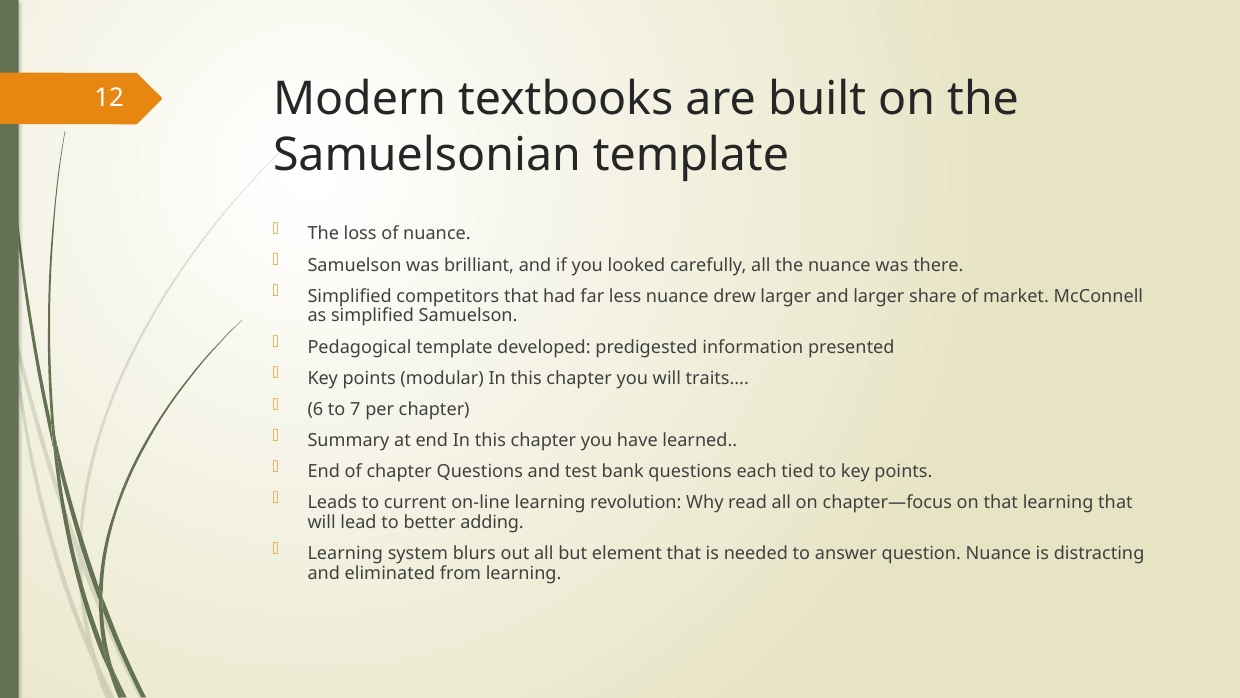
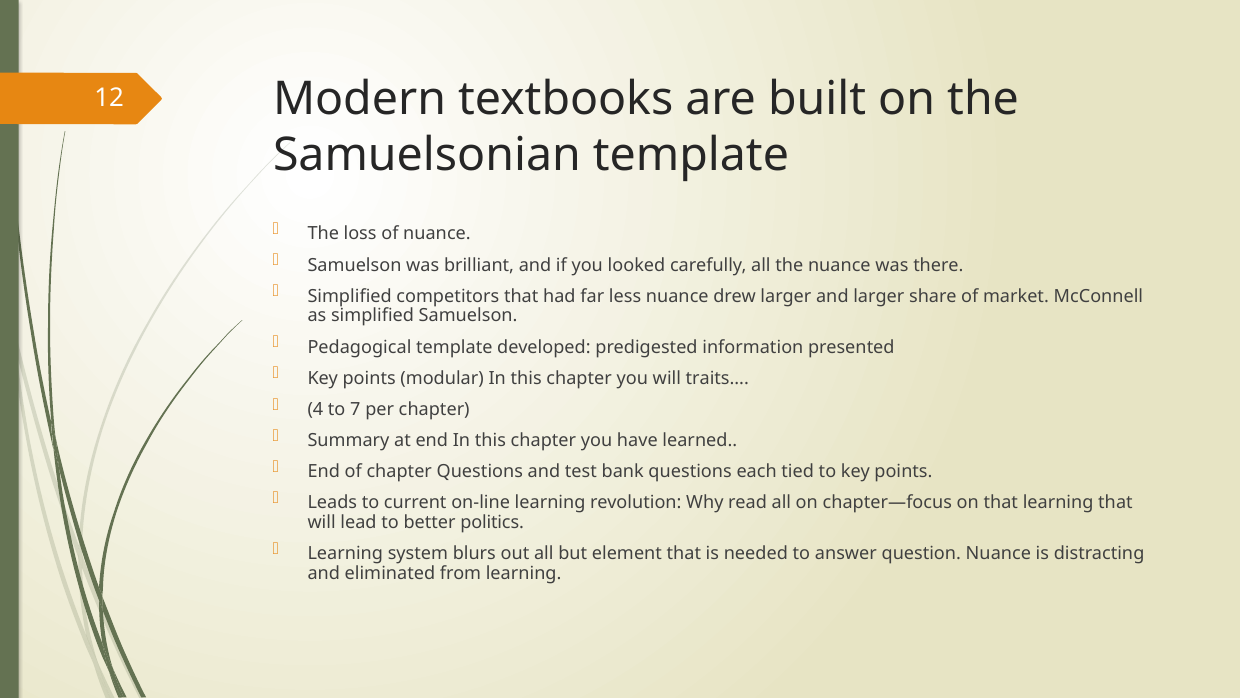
6: 6 -> 4
adding: adding -> politics
